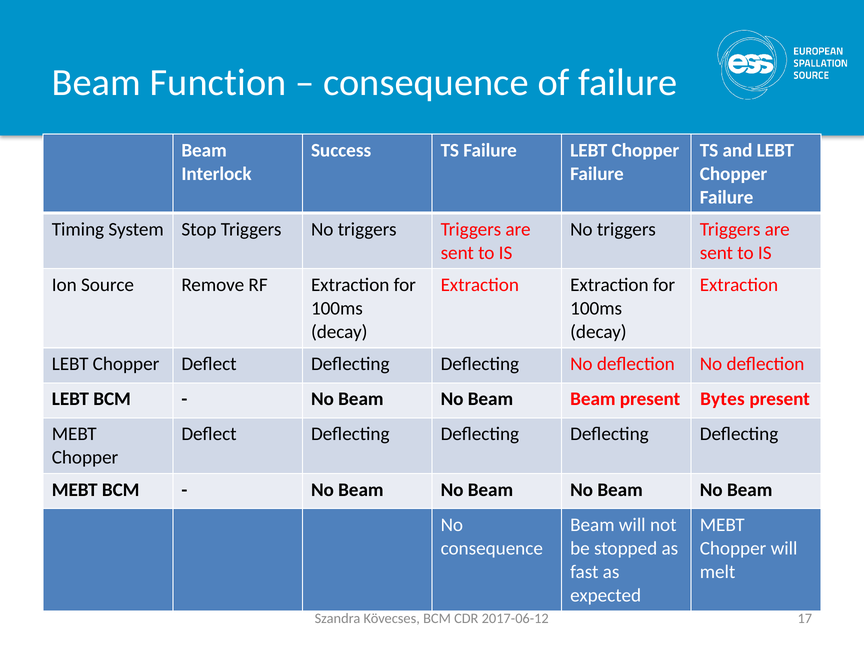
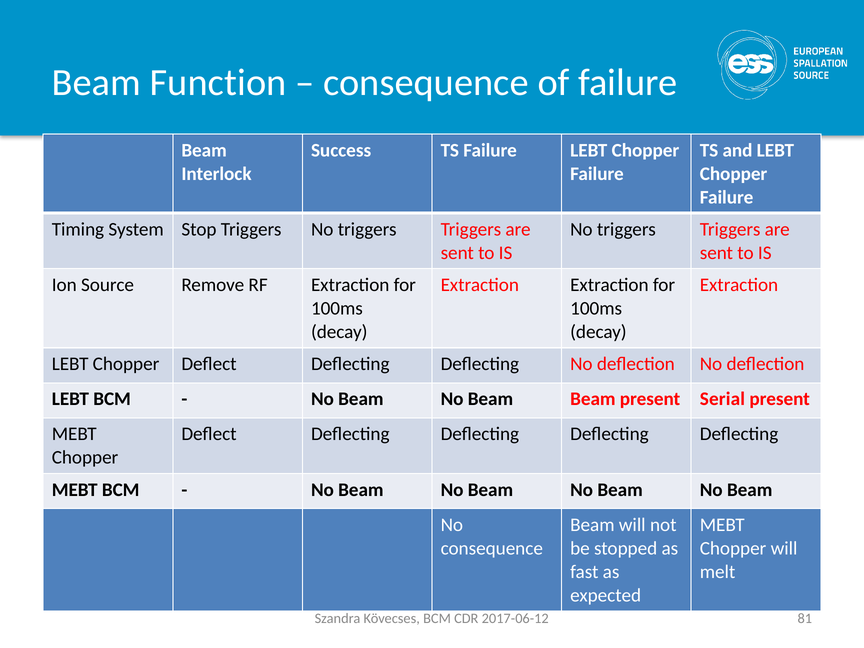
Bytes: Bytes -> Serial
17: 17 -> 81
